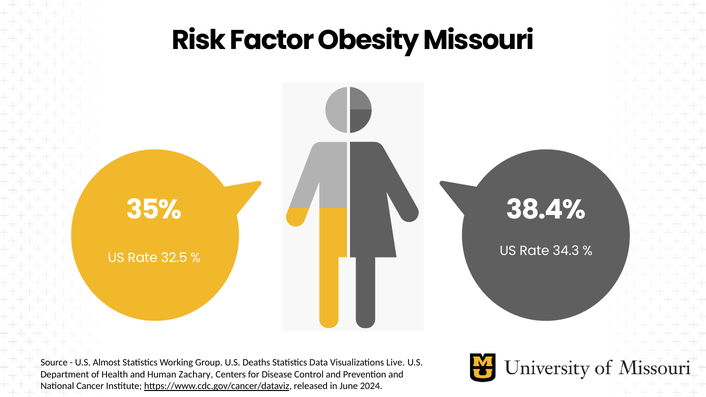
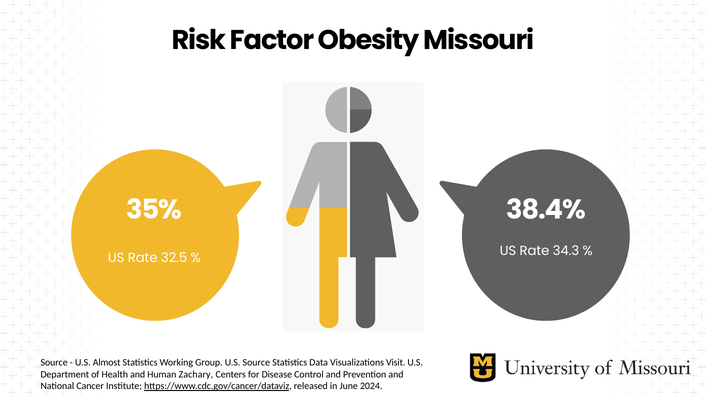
U.S Deaths: Deaths -> Source
Live: Live -> Visit
